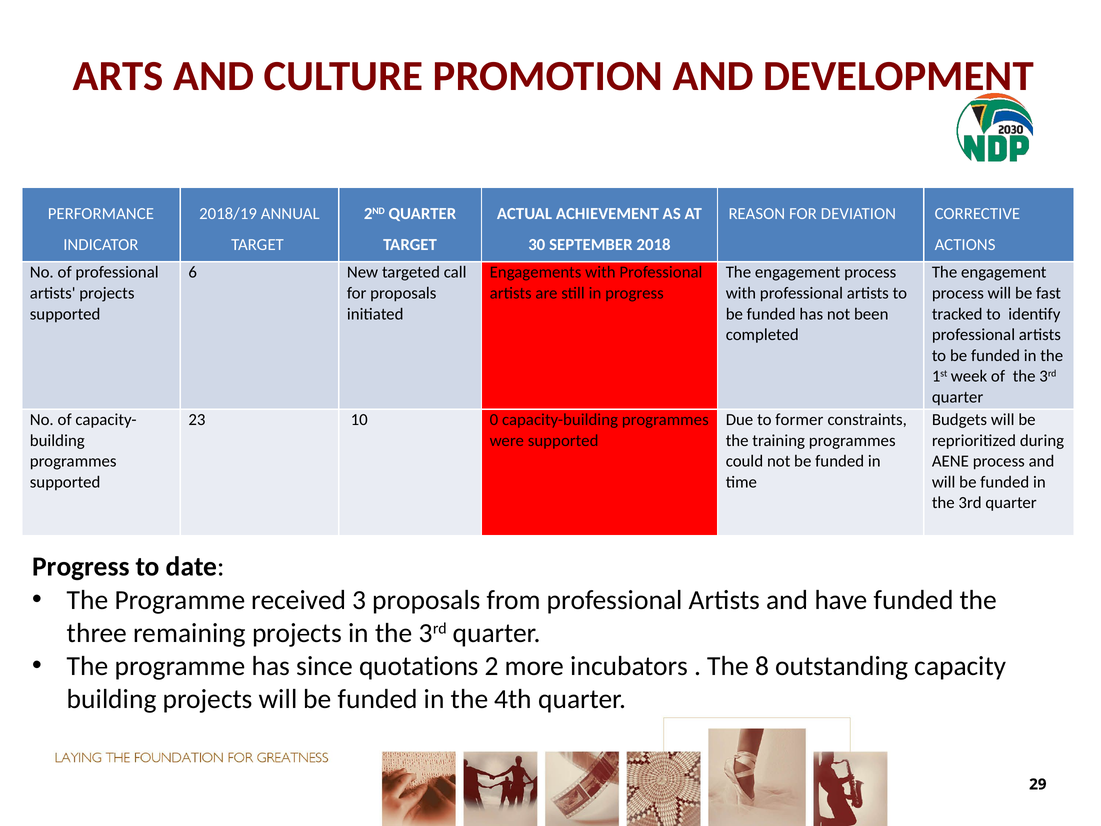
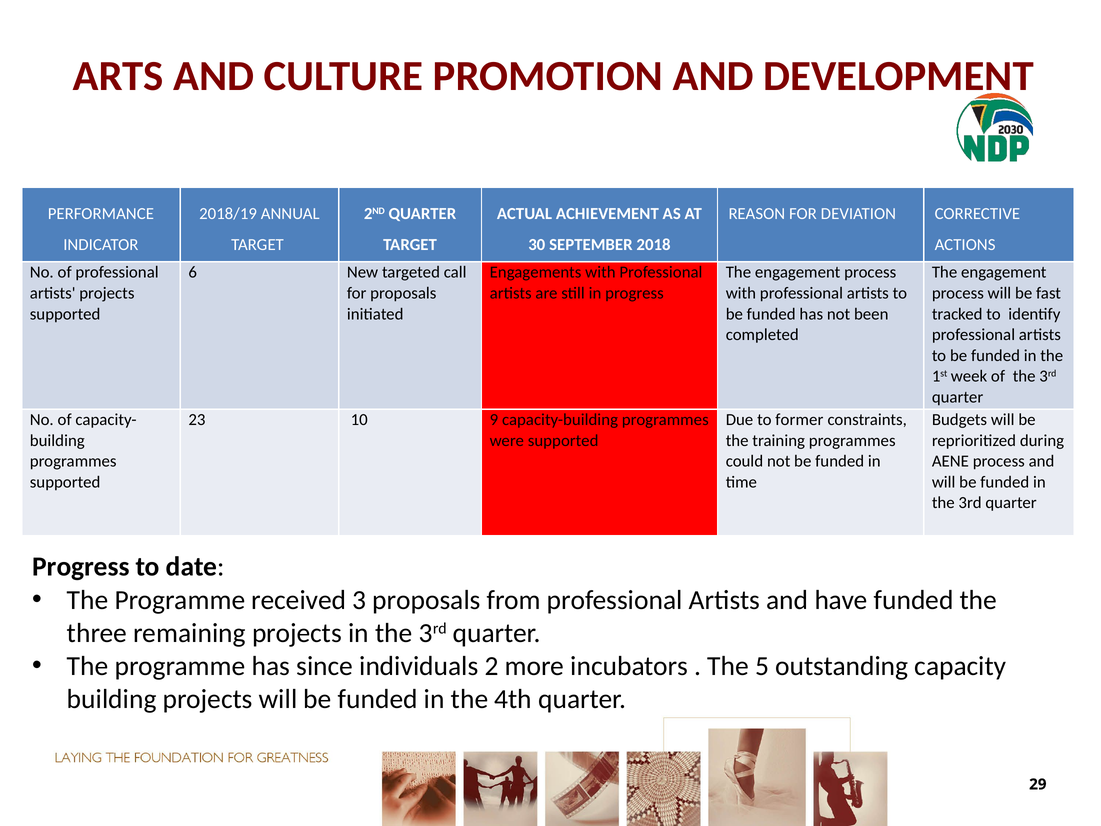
0: 0 -> 9
quotations: quotations -> individuals
8: 8 -> 5
